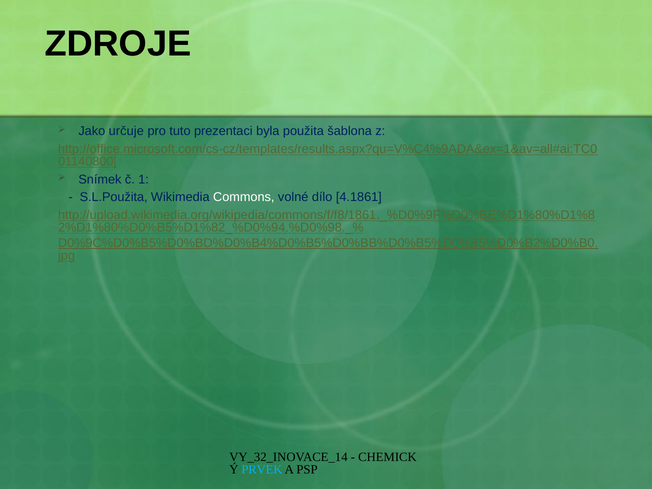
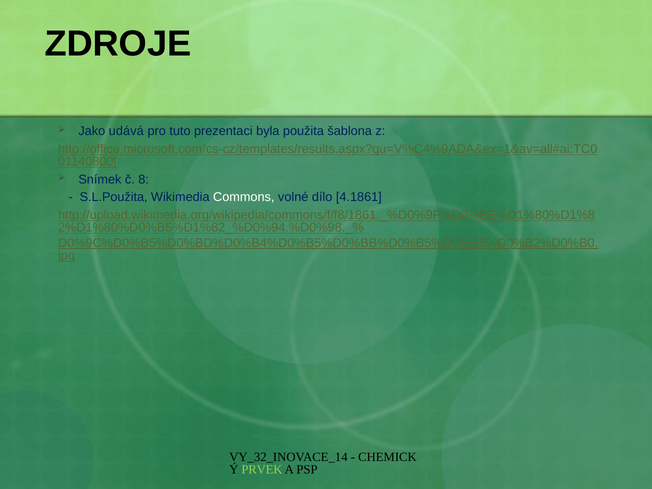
určuje: určuje -> udává
1: 1 -> 8
PRVEK colour: light blue -> light green
